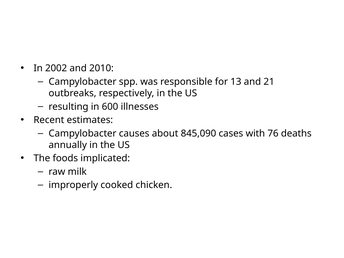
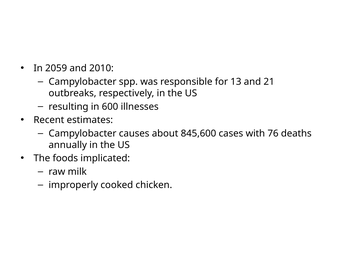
2002: 2002 -> 2059
845,090: 845,090 -> 845,600
